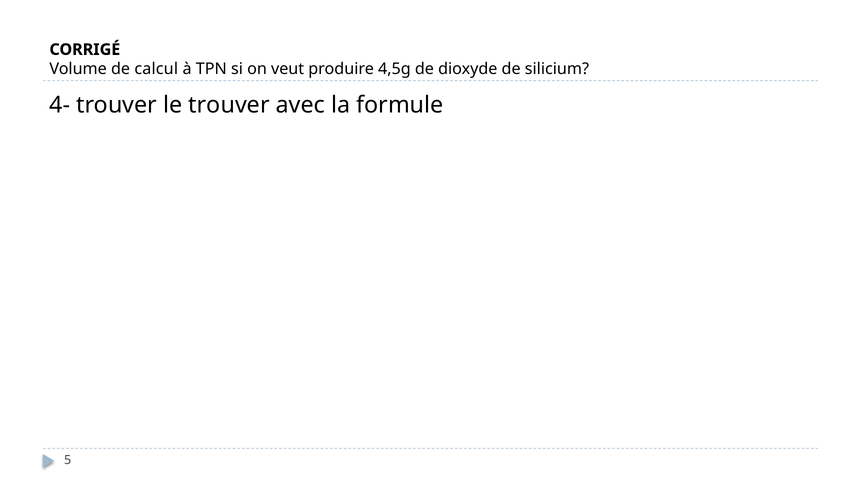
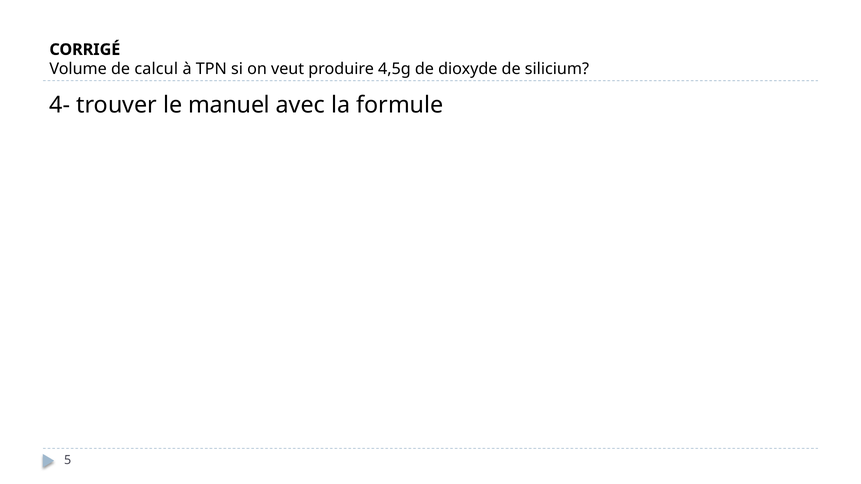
le trouver: trouver -> manuel
